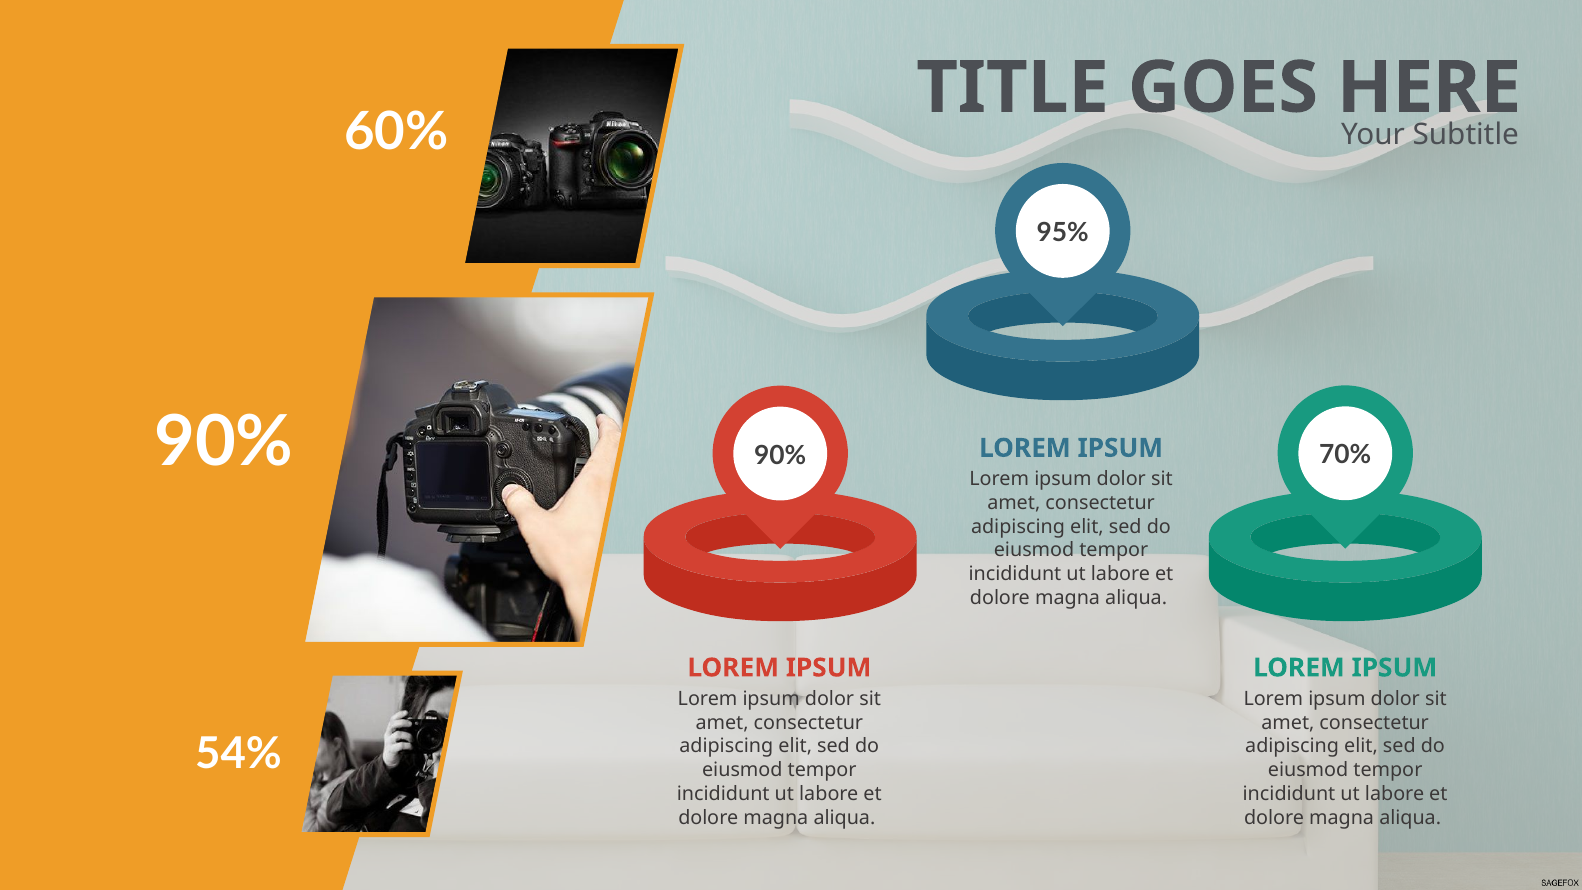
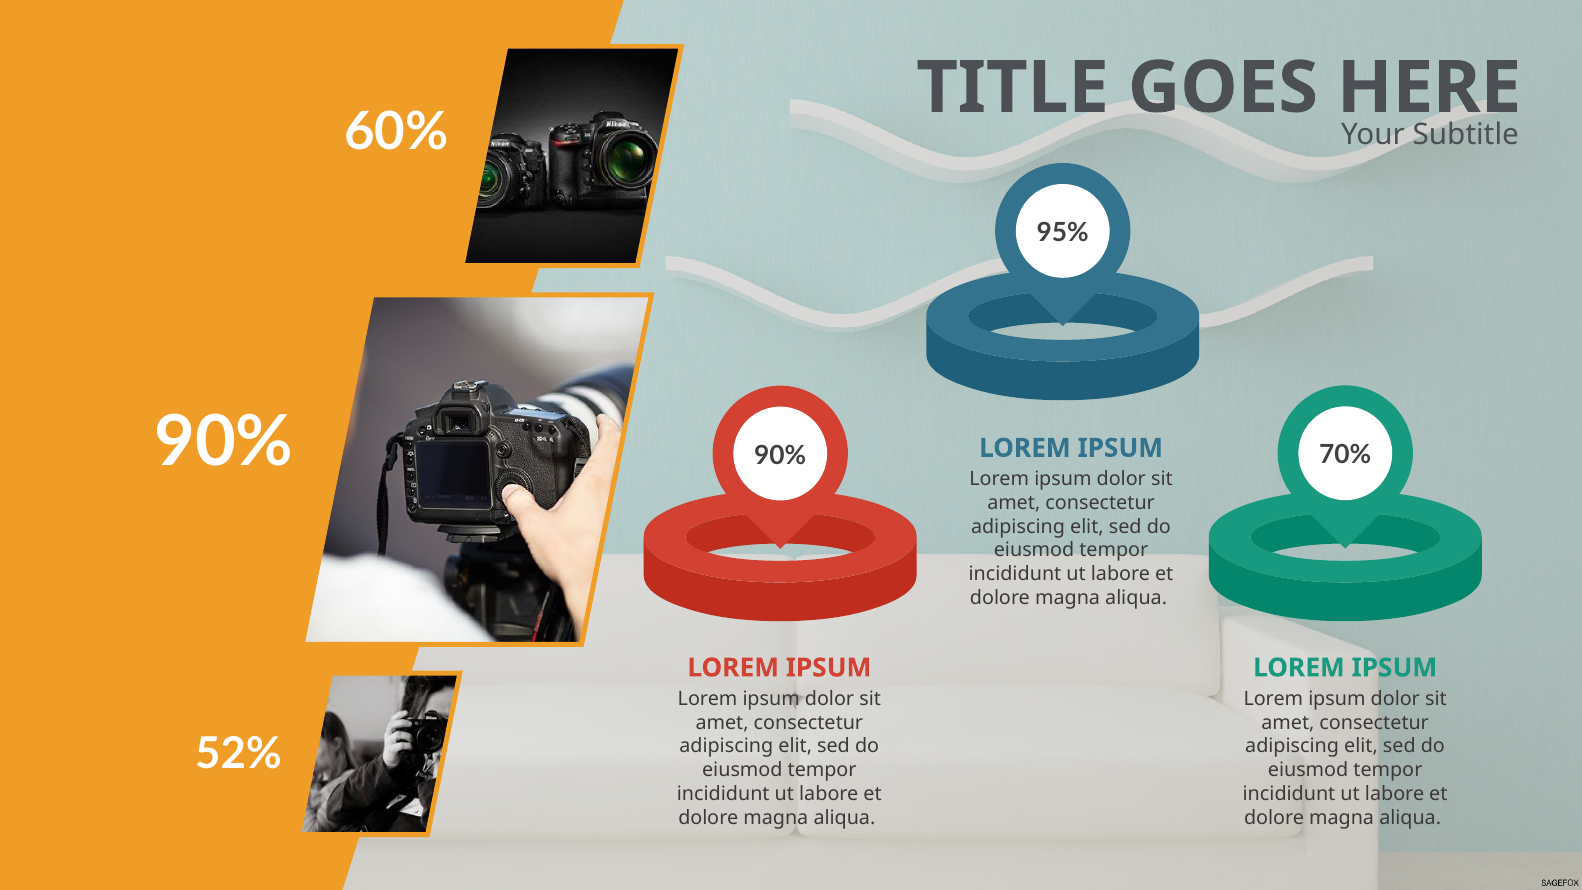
54%: 54% -> 52%
